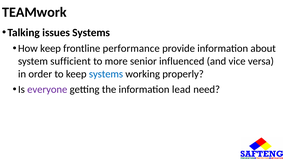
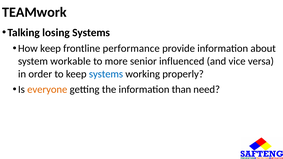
issues: issues -> losing
sufficient: sufficient -> workable
everyone colour: purple -> orange
lead: lead -> than
